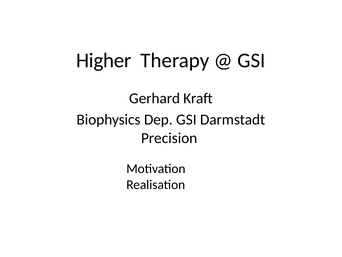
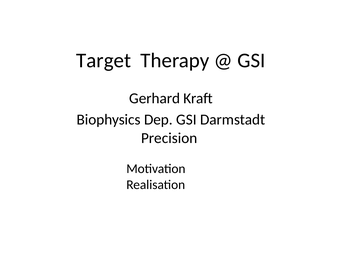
Higher: Higher -> Target
